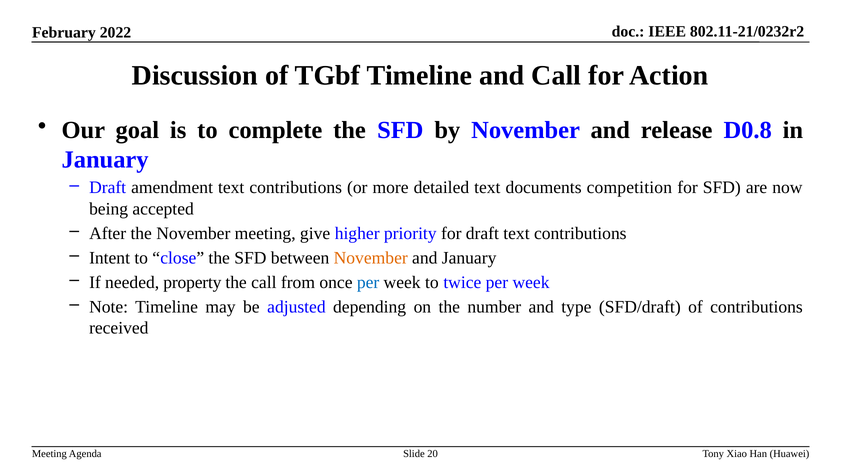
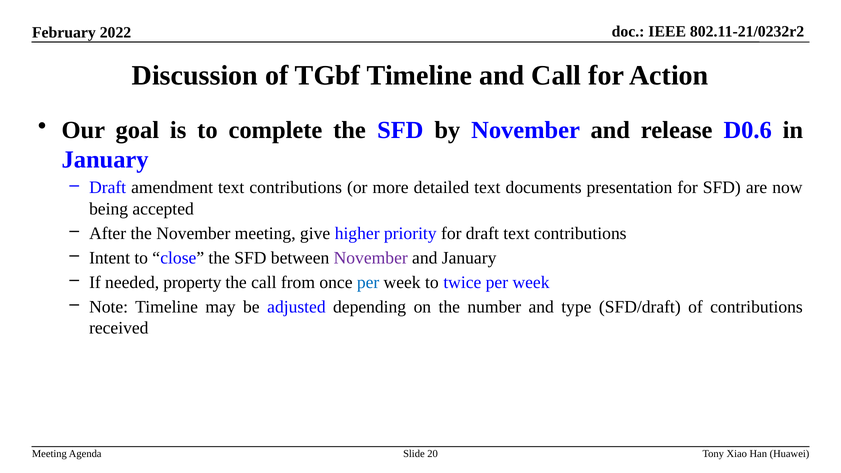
D0.8: D0.8 -> D0.6
competition: competition -> presentation
November at (371, 258) colour: orange -> purple
